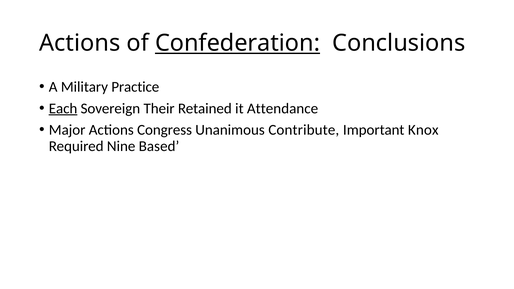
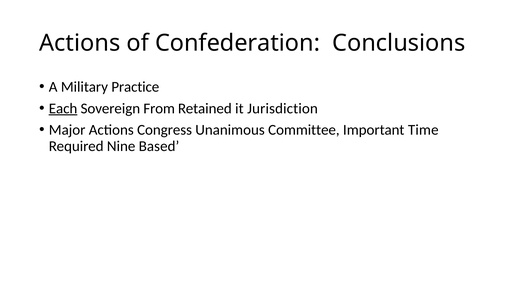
Confederation underline: present -> none
Their: Their -> From
Attendance: Attendance -> Jurisdiction
Contribute: Contribute -> Committee
Knox: Knox -> Time
